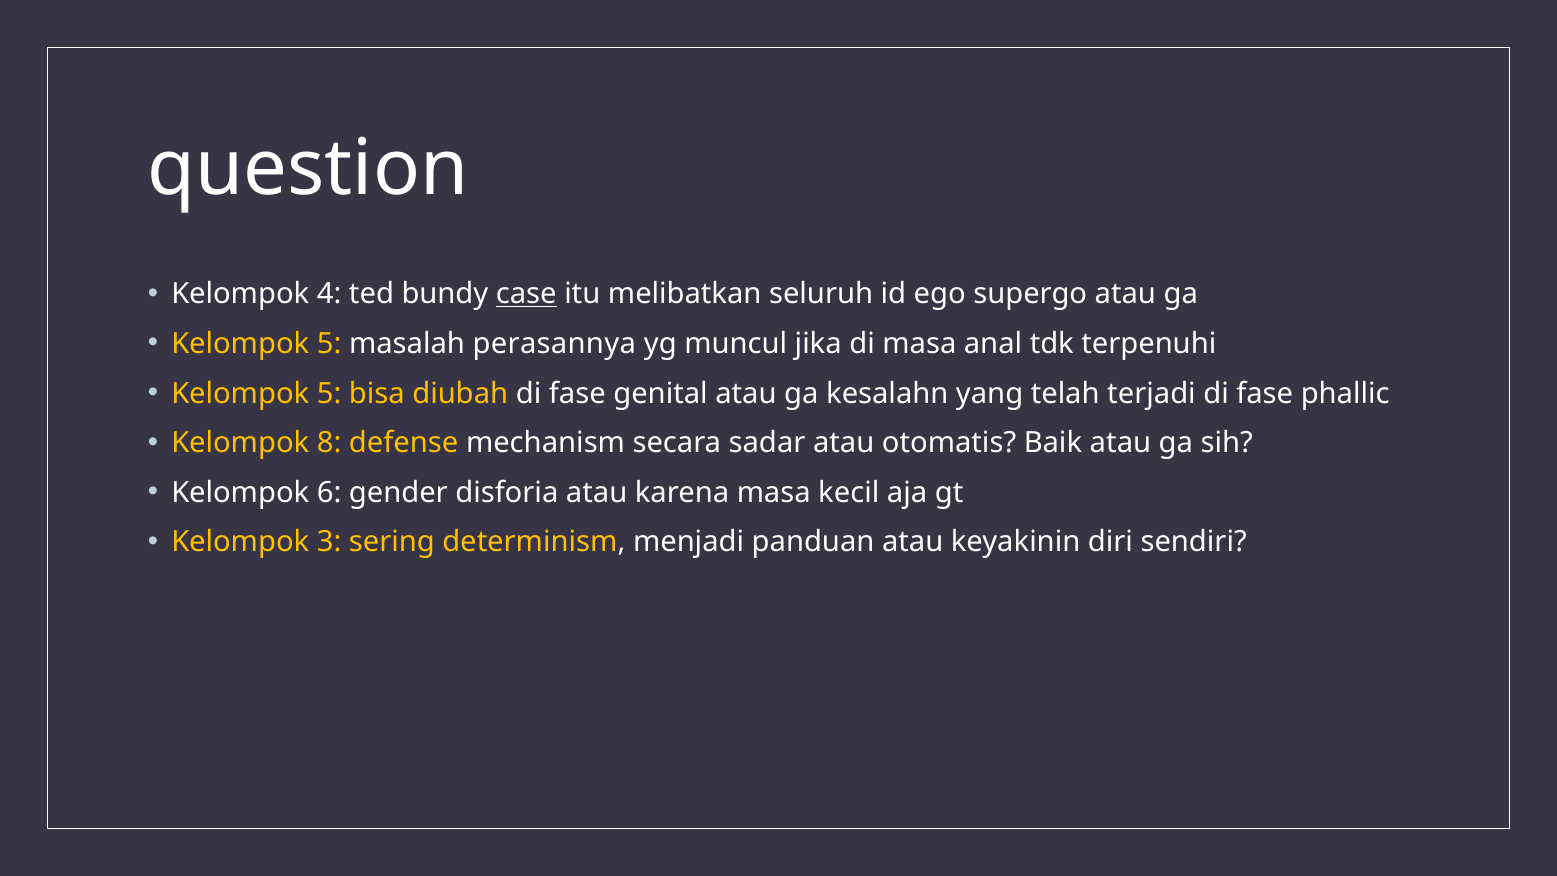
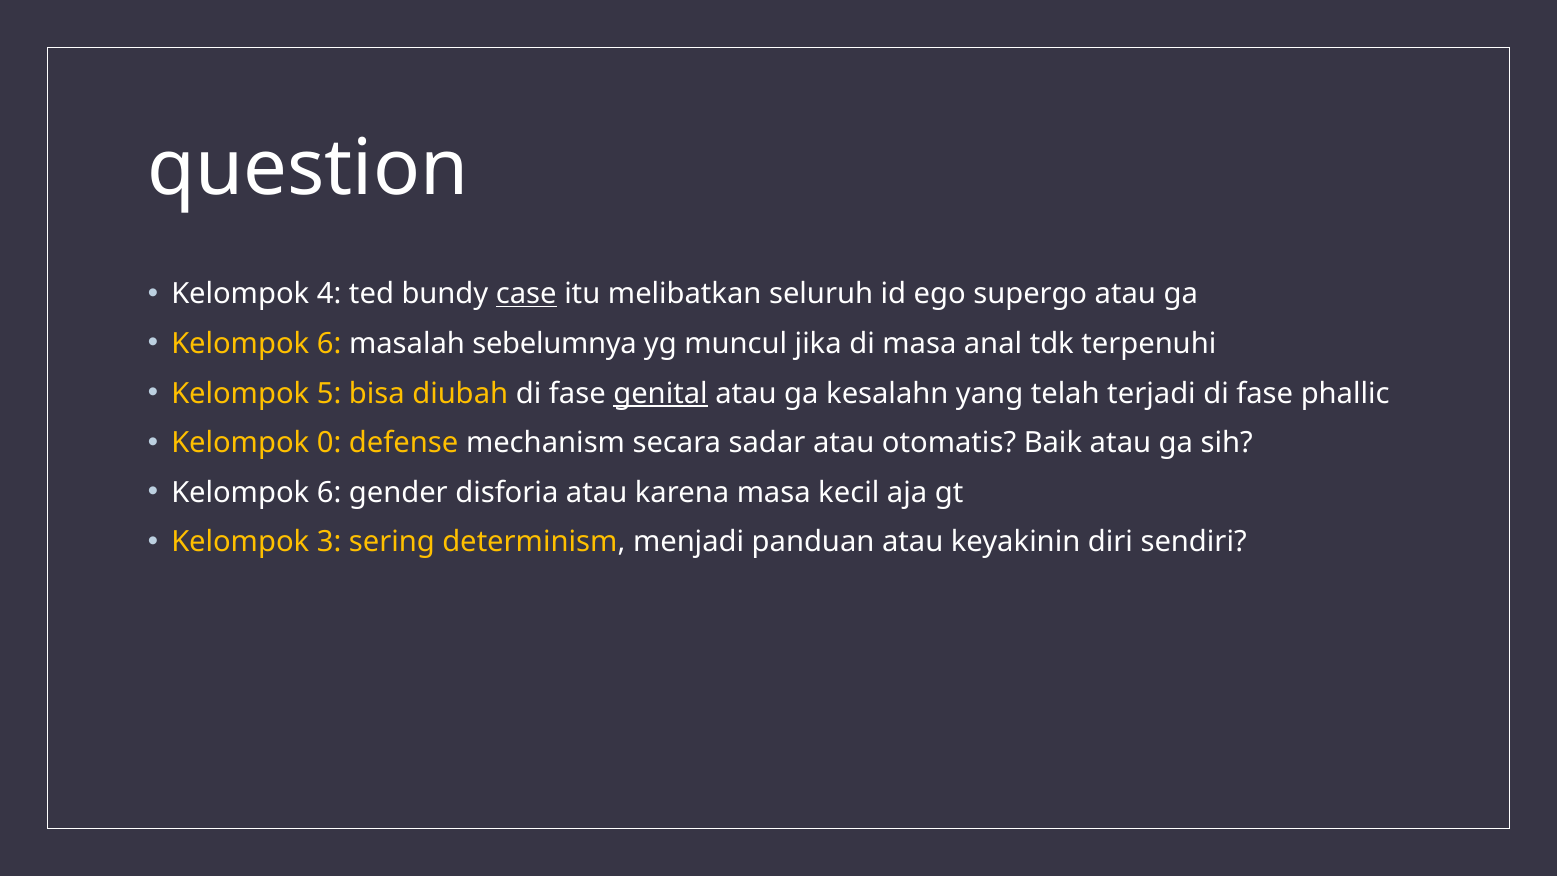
5 at (329, 344): 5 -> 6
perasannya: perasannya -> sebelumnya
genital underline: none -> present
8: 8 -> 0
